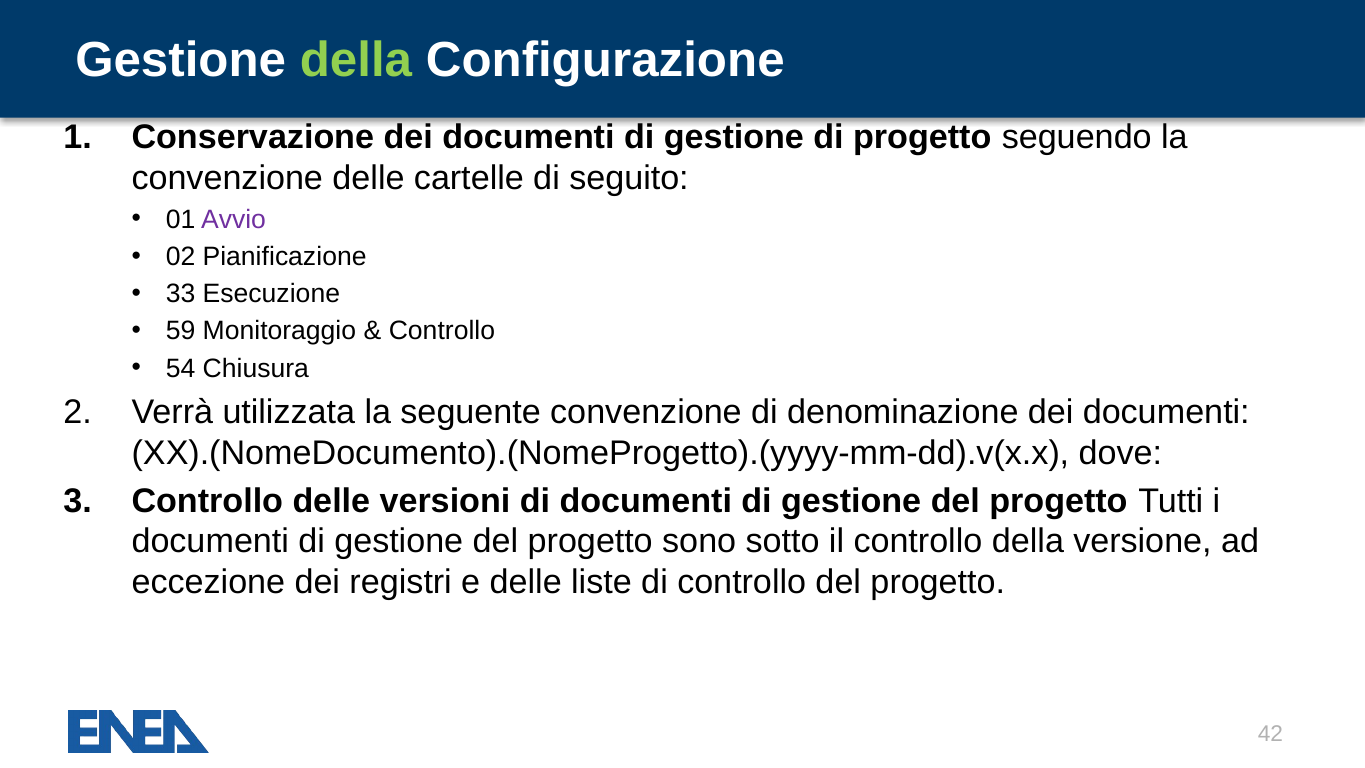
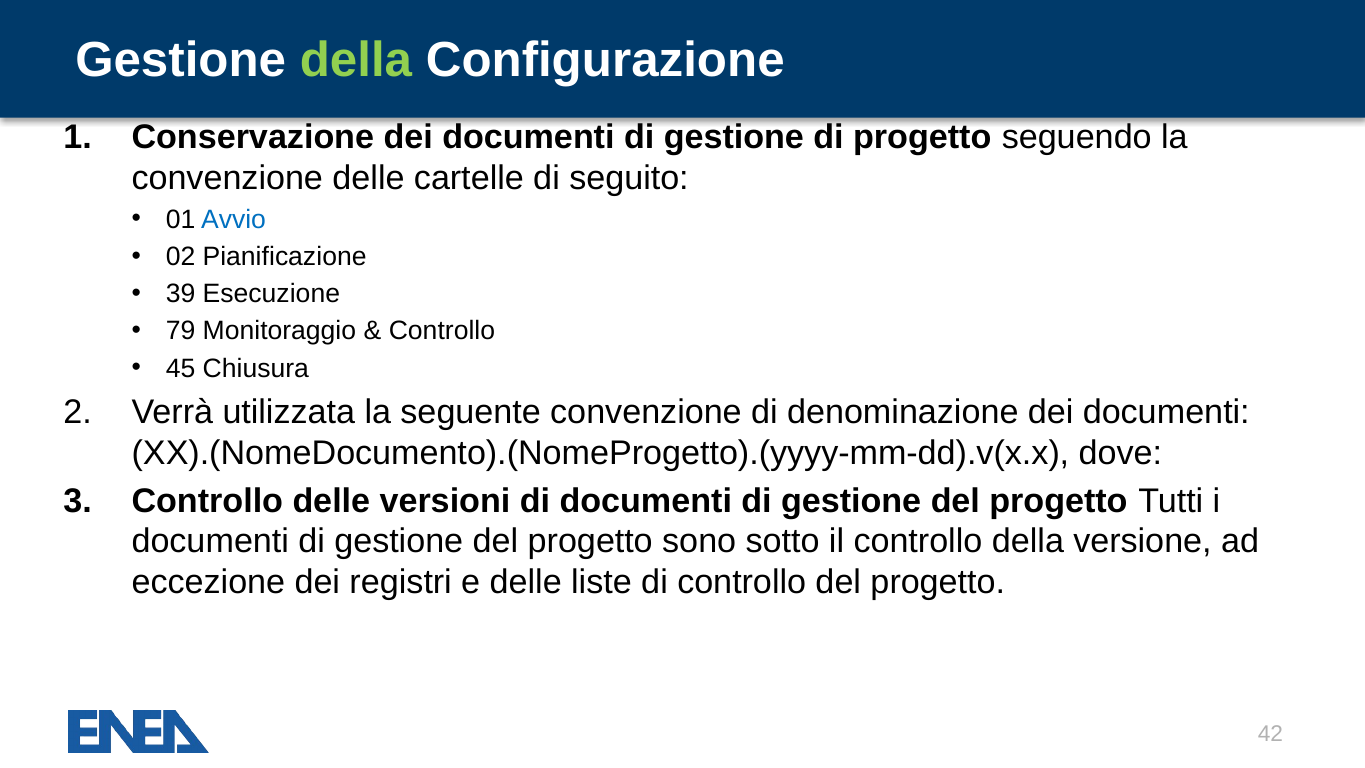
Avvio colour: purple -> blue
33: 33 -> 39
59: 59 -> 79
54: 54 -> 45
